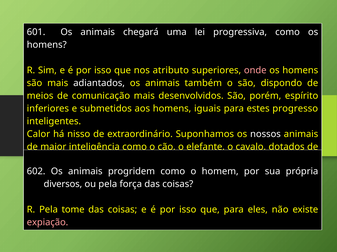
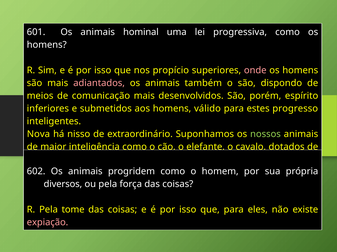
chegará: chegará -> hominal
atributo: atributo -> propício
adiantados colour: white -> pink
iguais: iguais -> válido
Calor: Calor -> Nova
nossos colour: white -> light green
